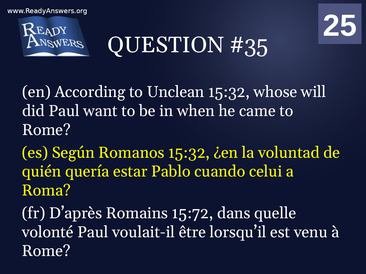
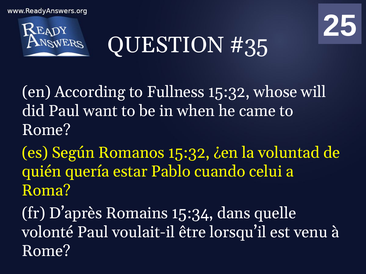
Unclean: Unclean -> Fullness
15:72: 15:72 -> 15:34
